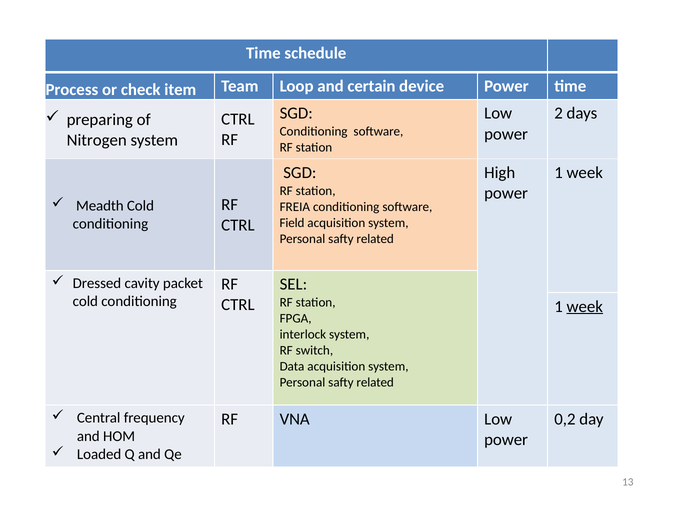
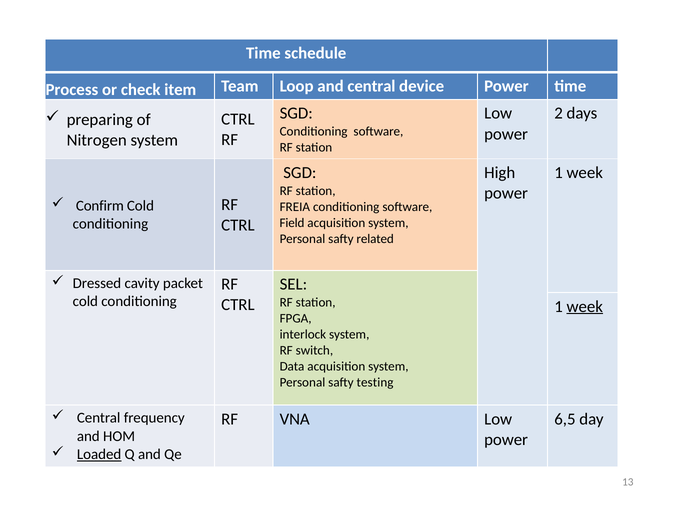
and certain: certain -> central
Meadth: Meadth -> Confirm
related at (375, 383): related -> testing
0,2: 0,2 -> 6,5
Loaded underline: none -> present
